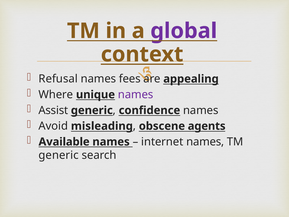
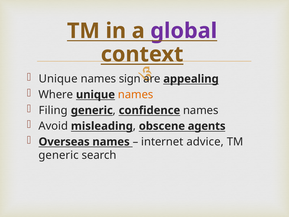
Refusal at (58, 79): Refusal -> Unique
fees: fees -> sign
names at (136, 95) colour: purple -> orange
Assist: Assist -> Filing
Available: Available -> Overseas
internet names: names -> advice
